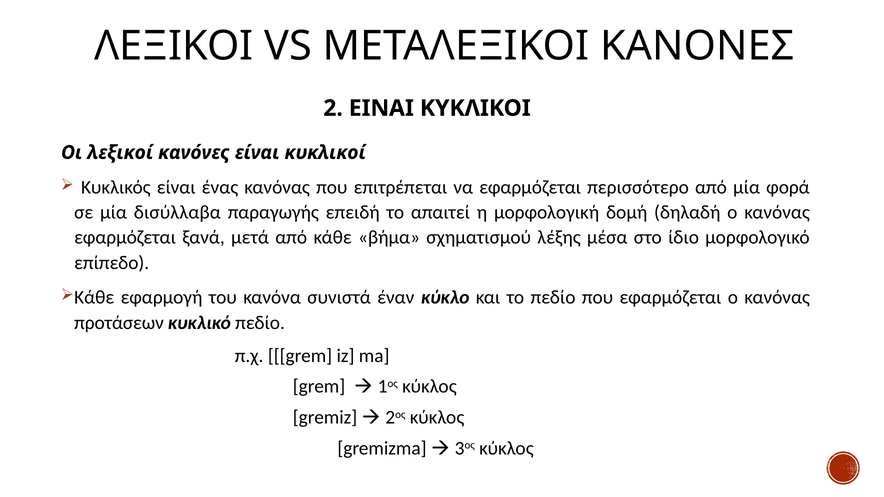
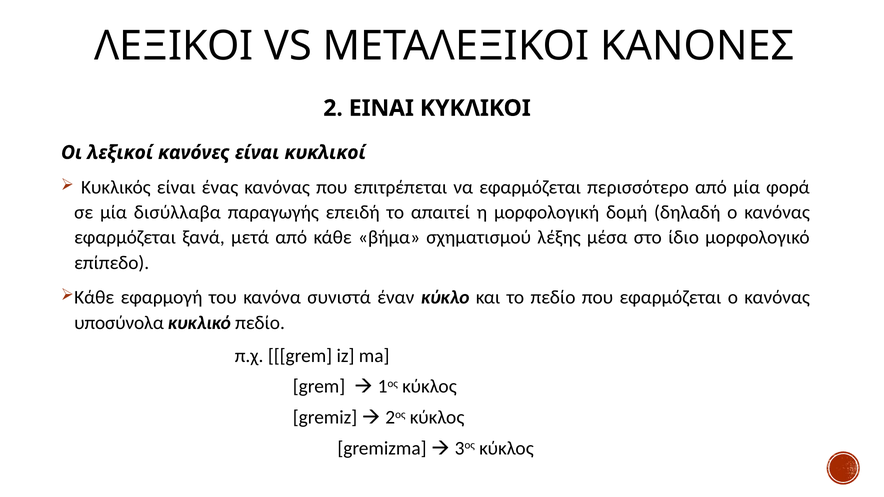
προτάσεων: προτάσεων -> υποσύνολα
